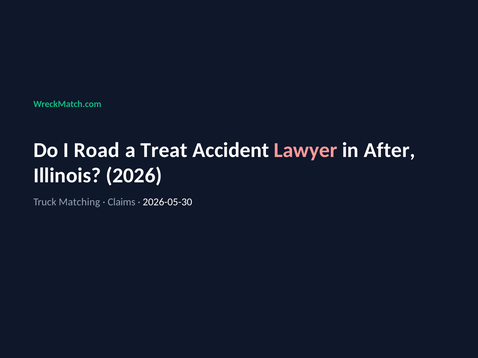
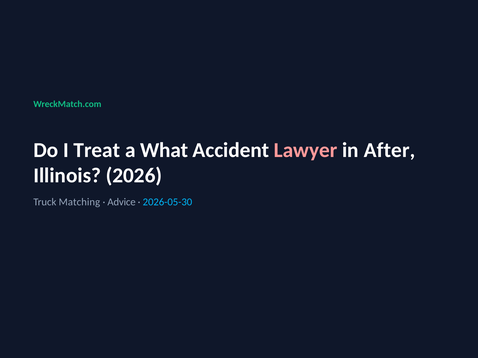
Road: Road -> Treat
Treat: Treat -> What
Claims: Claims -> Advice
2026-05-30 colour: white -> light blue
